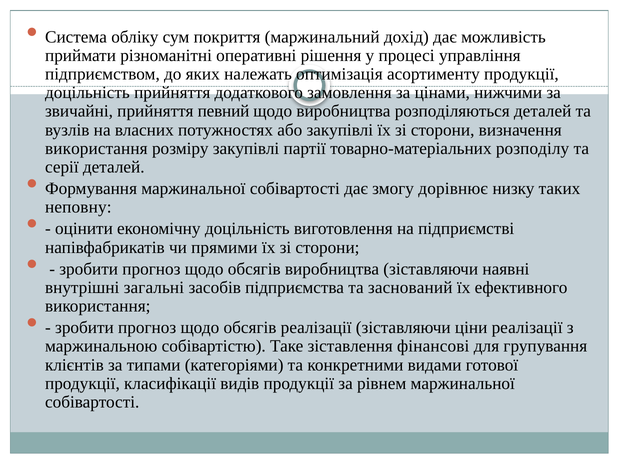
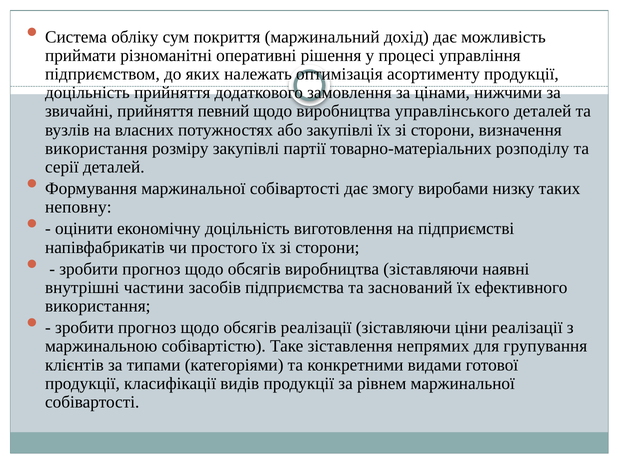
розподіляються: розподіляються -> управлінського
дорівнює: дорівнює -> виробами
прямими: прямими -> простого
загальні: загальні -> частини
фінансові: фінансові -> непрямих
